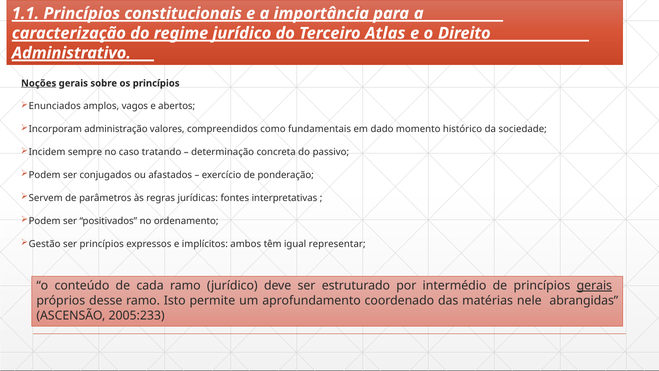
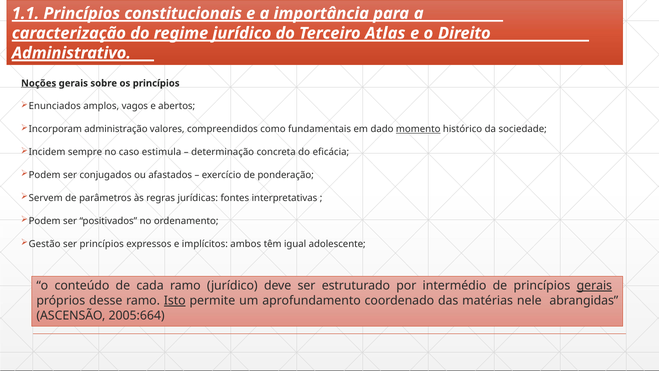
momento underline: none -> present
tratando: tratando -> estimula
passivo: passivo -> eficácia
representar: representar -> adolescente
Isto underline: none -> present
2005:233: 2005:233 -> 2005:664
